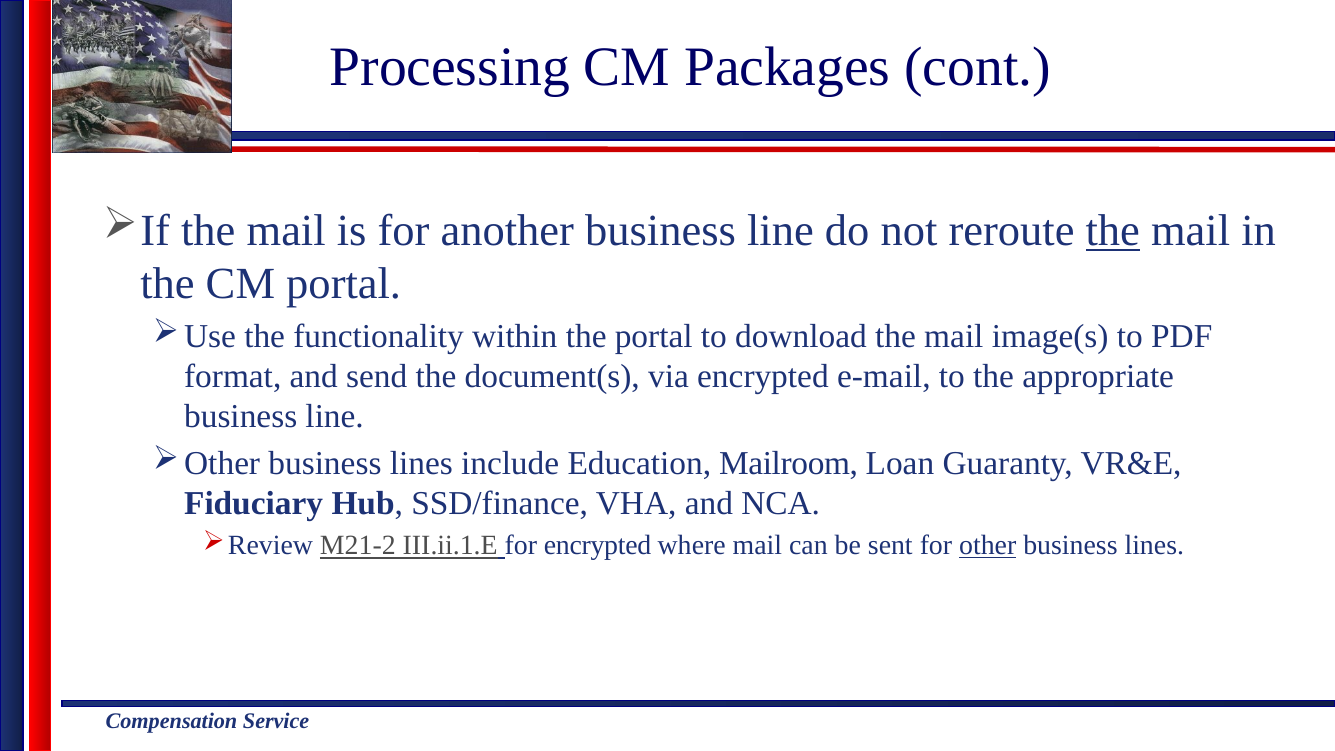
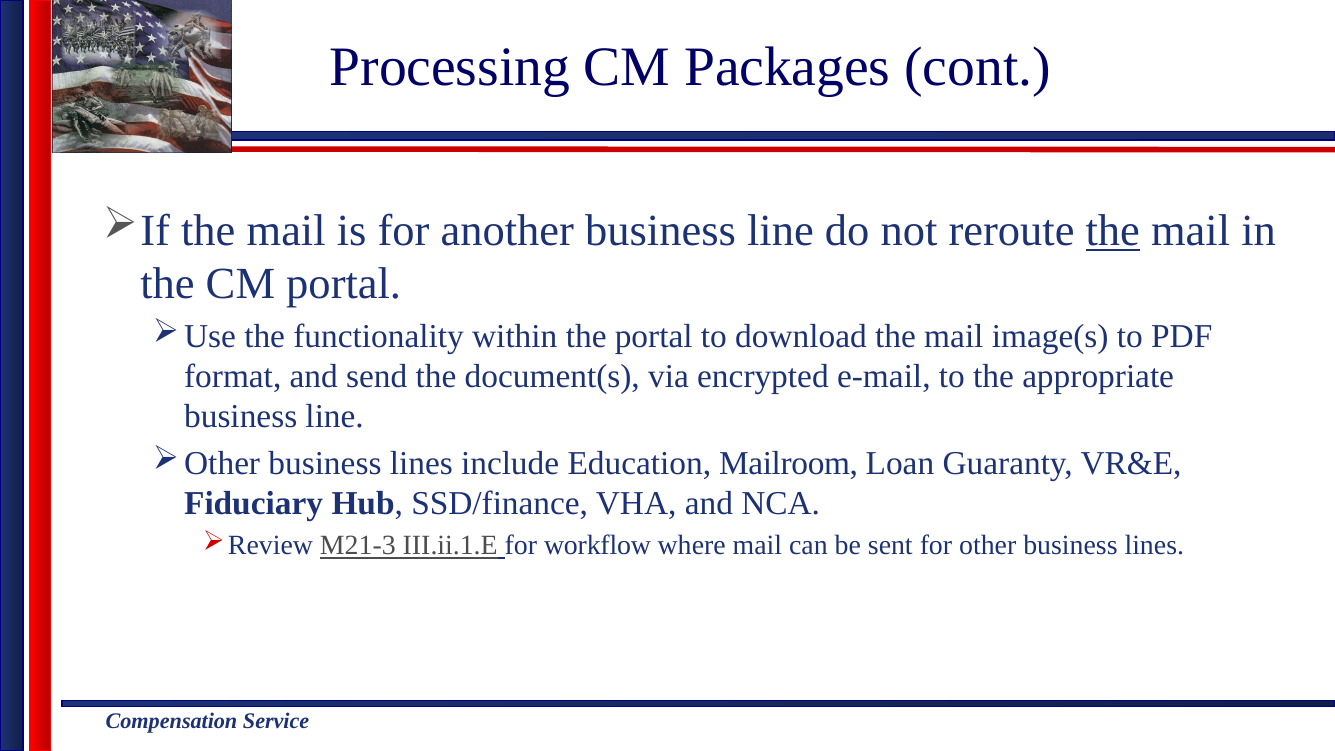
M21-2: M21-2 -> M21-3
for encrypted: encrypted -> workflow
other underline: present -> none
